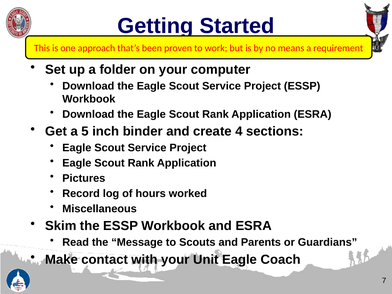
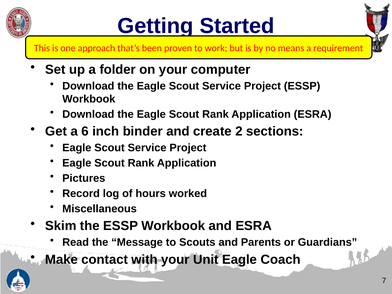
5: 5 -> 6
4: 4 -> 2
